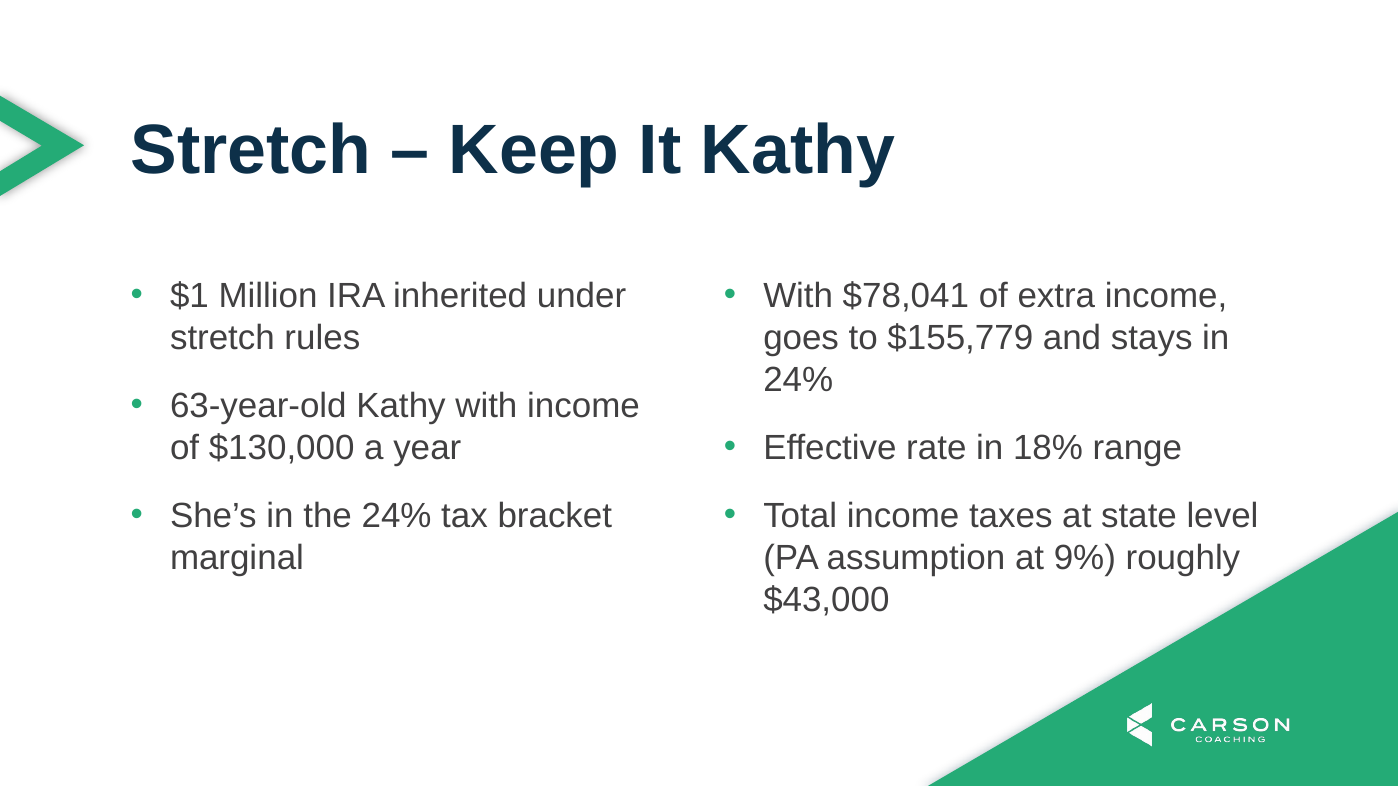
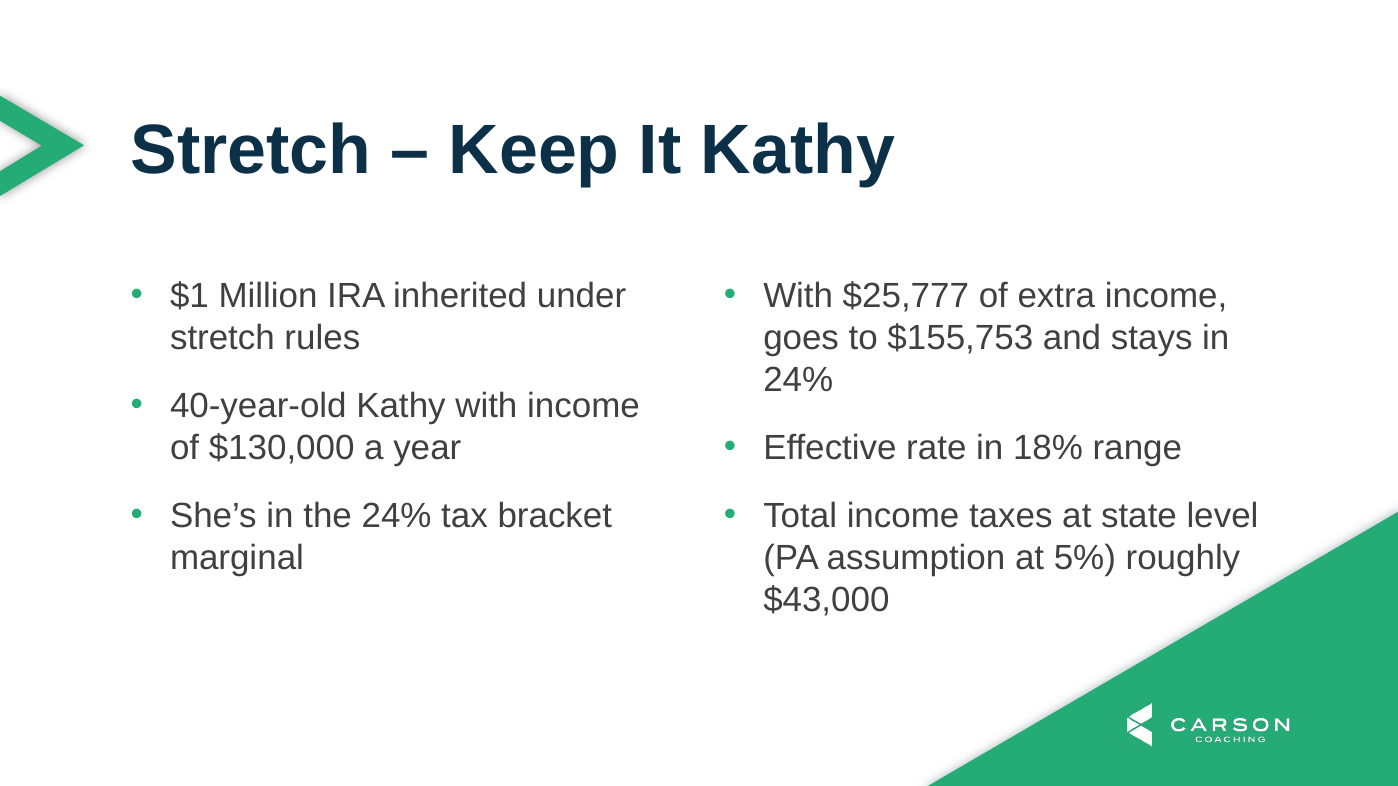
$78,041: $78,041 -> $25,777
$155,779: $155,779 -> $155,753
63-year-old: 63-year-old -> 40-year-old
9%: 9% -> 5%
